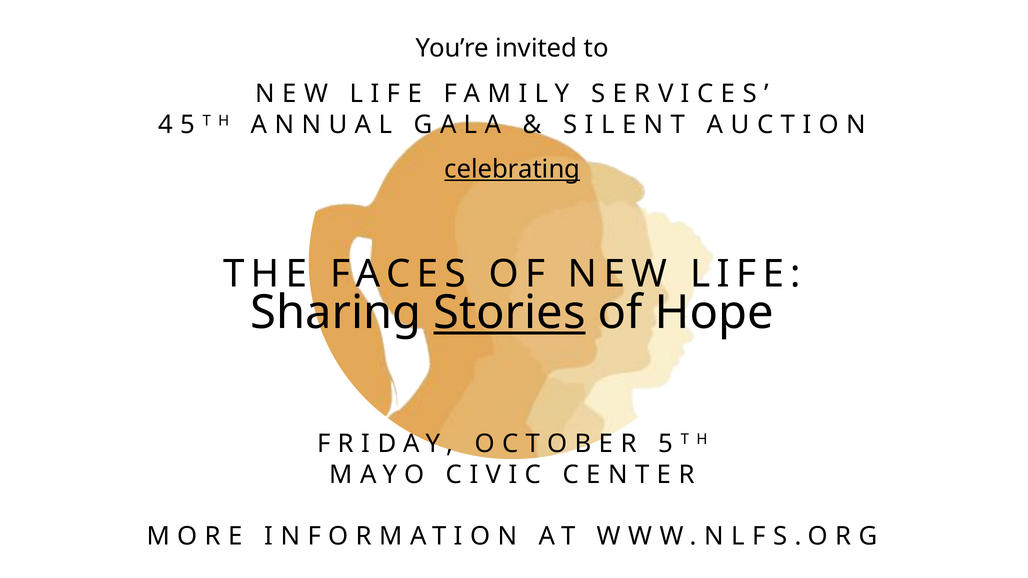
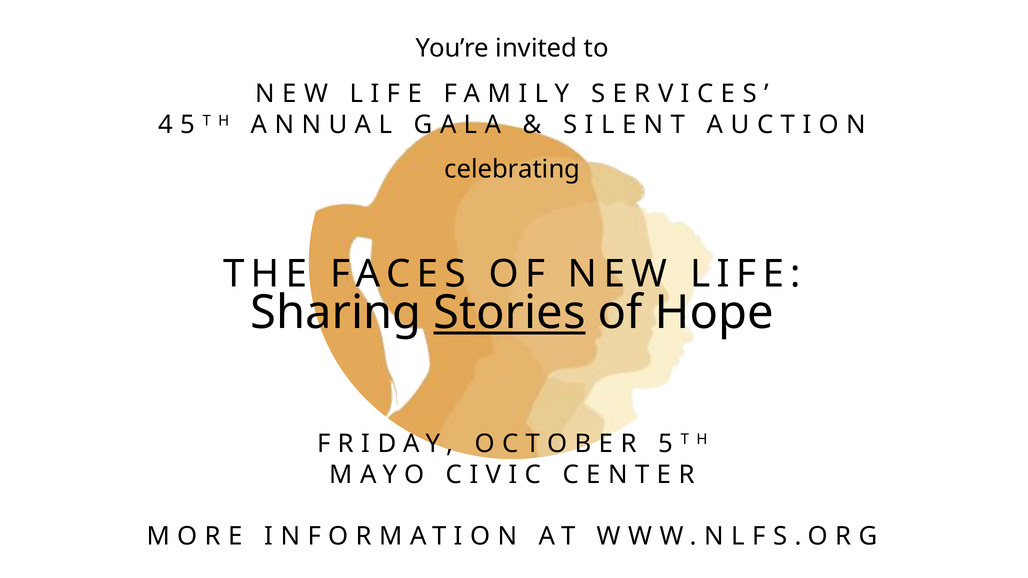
celebrating underline: present -> none
